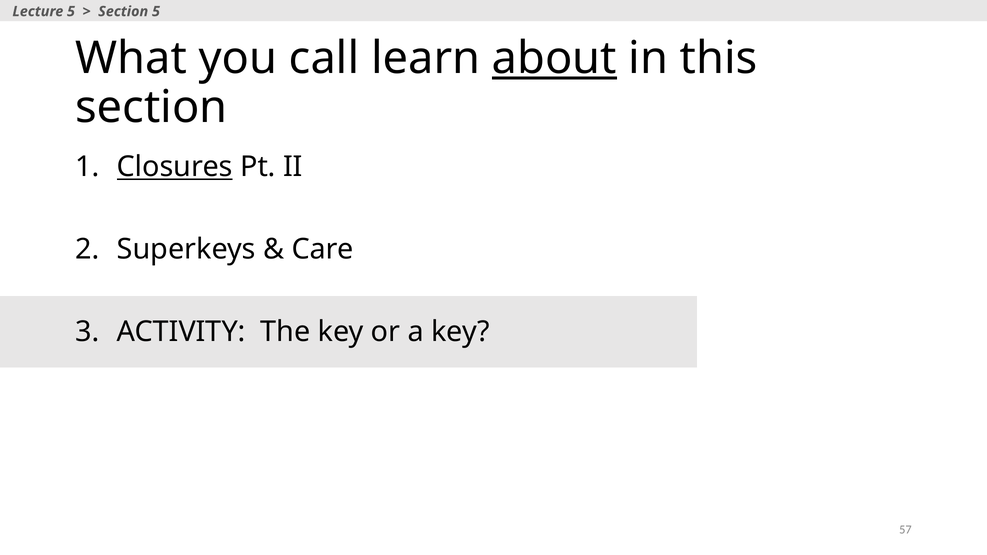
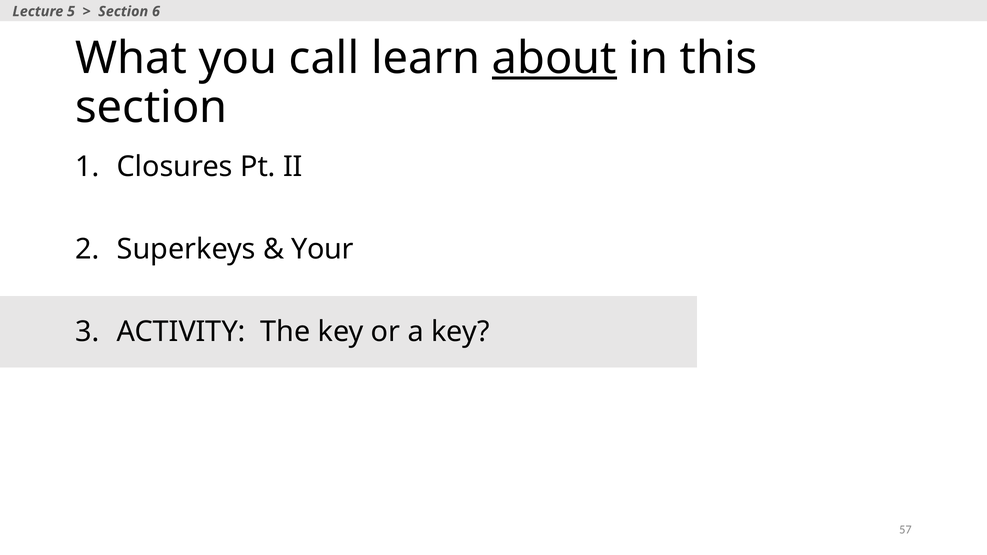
Section 5: 5 -> 6
Closures underline: present -> none
Care: Care -> Your
